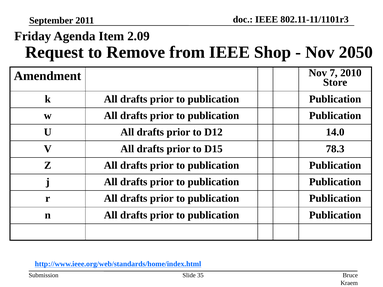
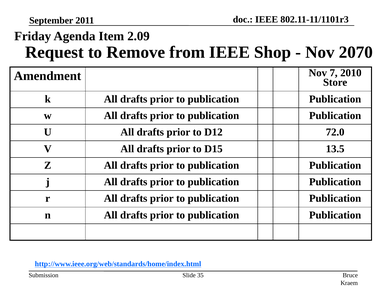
2050: 2050 -> 2070
14.0: 14.0 -> 72.0
78.3: 78.3 -> 13.5
